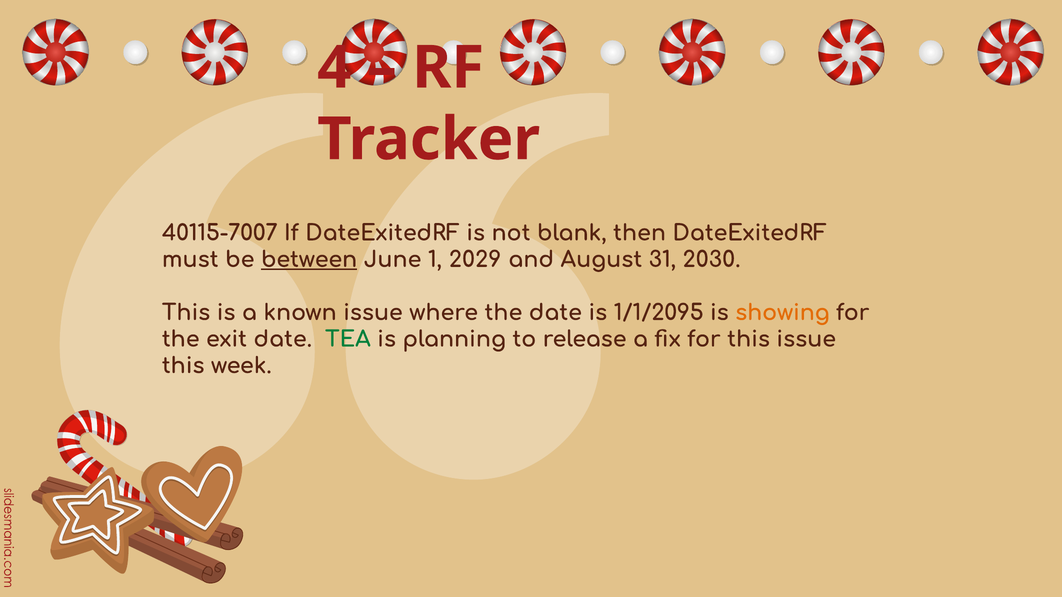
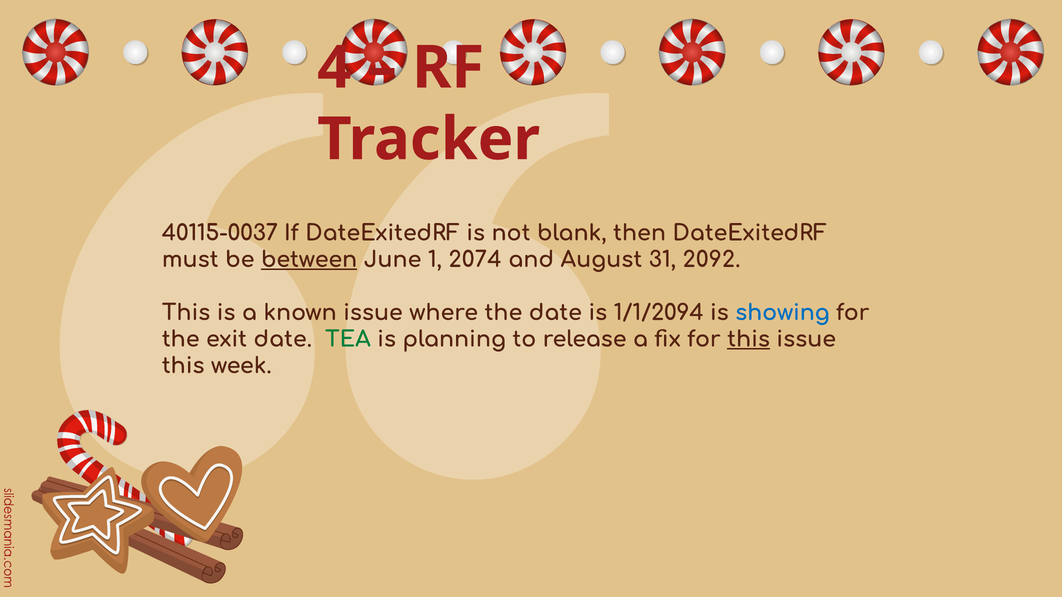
40115-7007: 40115-7007 -> 40115-0037
2029: 2029 -> 2074
2030: 2030 -> 2092
1/1/2095: 1/1/2095 -> 1/1/2094
showing colour: orange -> blue
this at (749, 339) underline: none -> present
